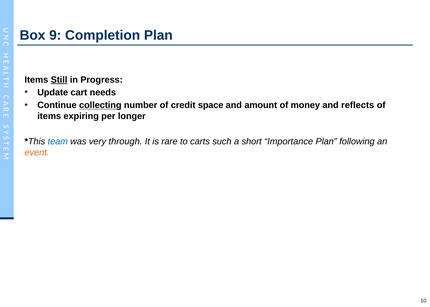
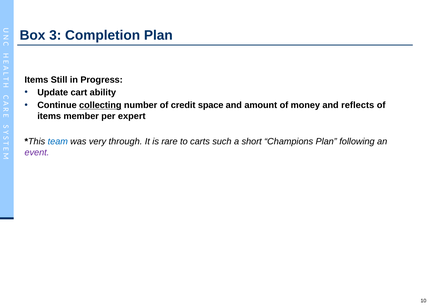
9: 9 -> 3
Still underline: present -> none
needs: needs -> ability
expiring: expiring -> member
longer: longer -> expert
Importance: Importance -> Champions
event colour: orange -> purple
